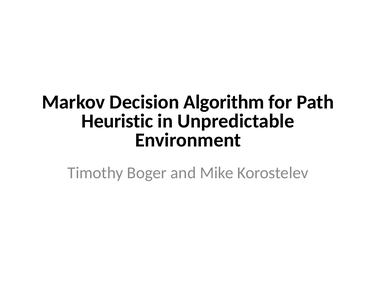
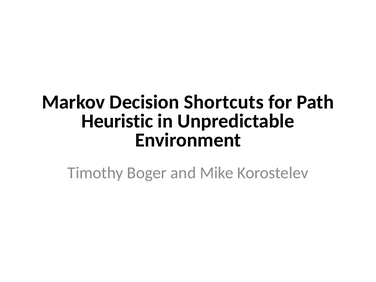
Algorithm: Algorithm -> Shortcuts
